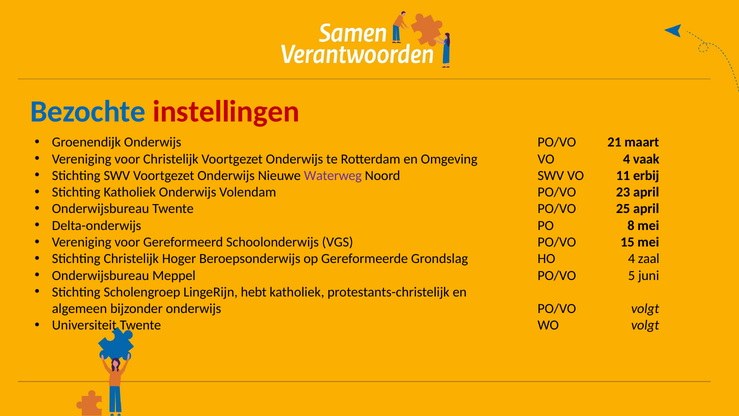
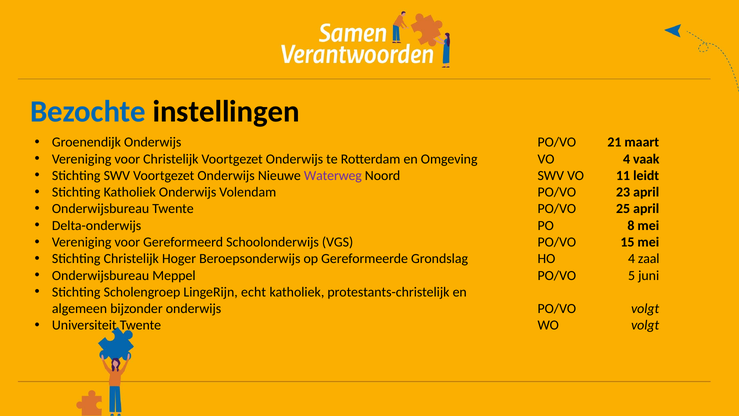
instellingen colour: red -> black
erbij: erbij -> leidt
hebt: hebt -> echt
